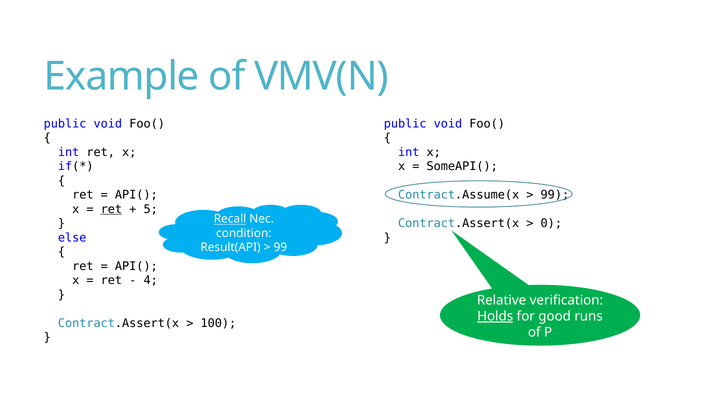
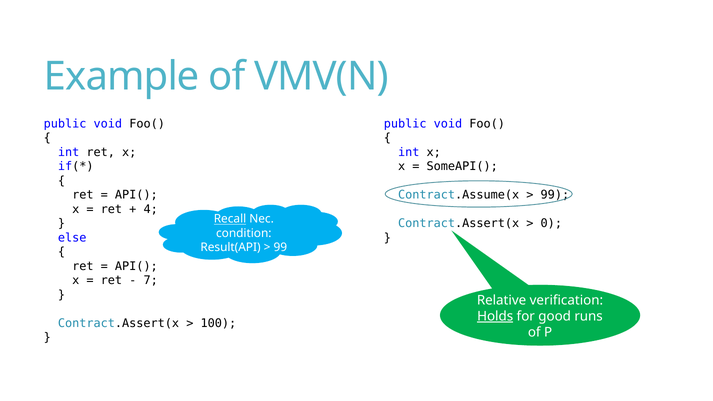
ret at (111, 209) underline: present -> none
5: 5 -> 4
4: 4 -> 7
